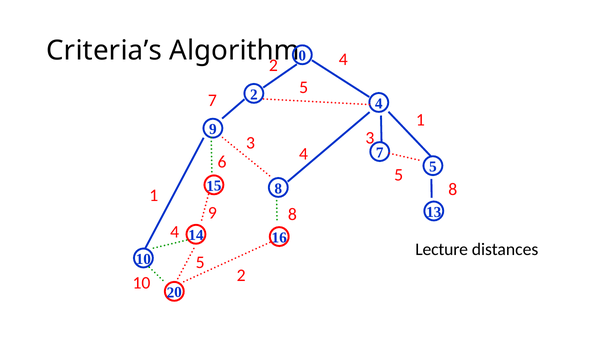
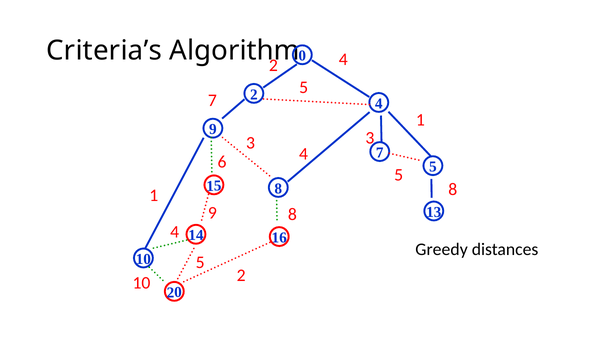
Lecture: Lecture -> Greedy
